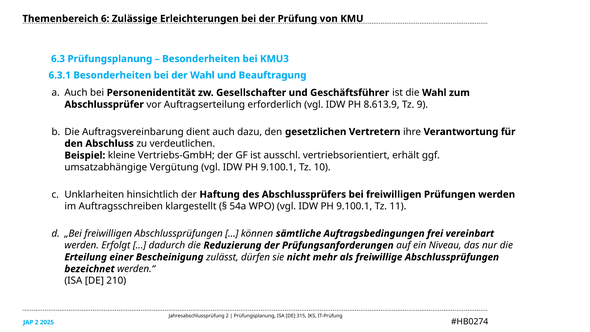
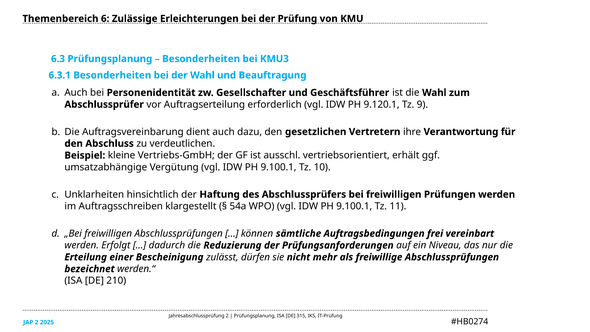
8.613.9: 8.613.9 -> 9.120.1
